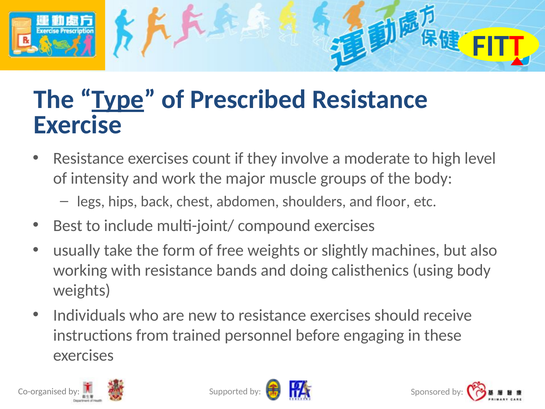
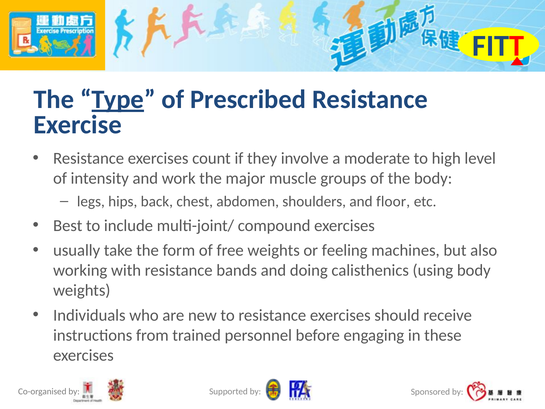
slightly: slightly -> feeling
